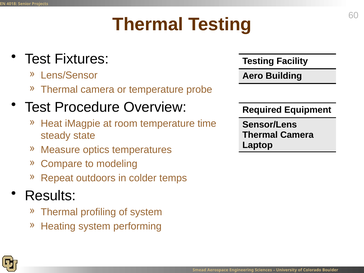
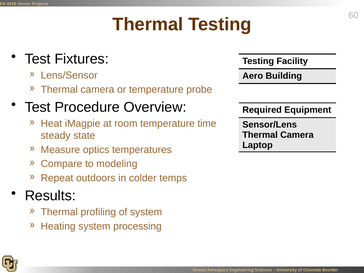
performing: performing -> processing
